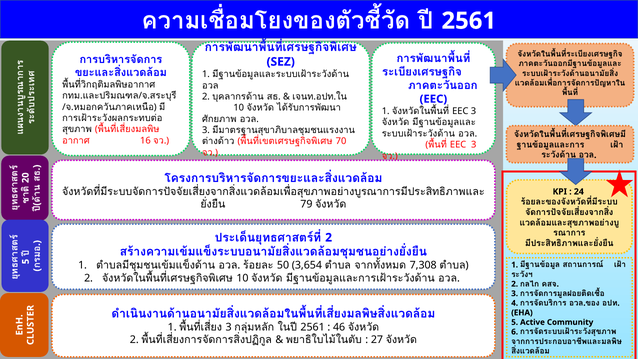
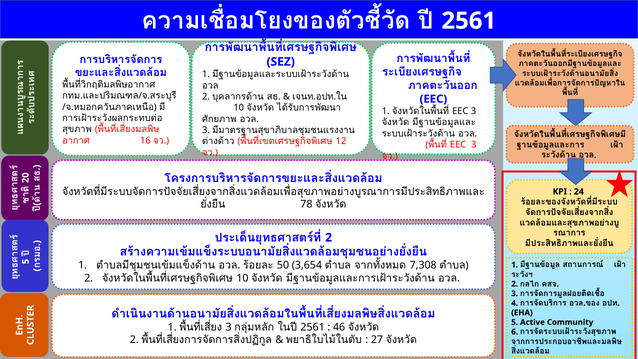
70: 70 -> 12
79: 79 -> 78
